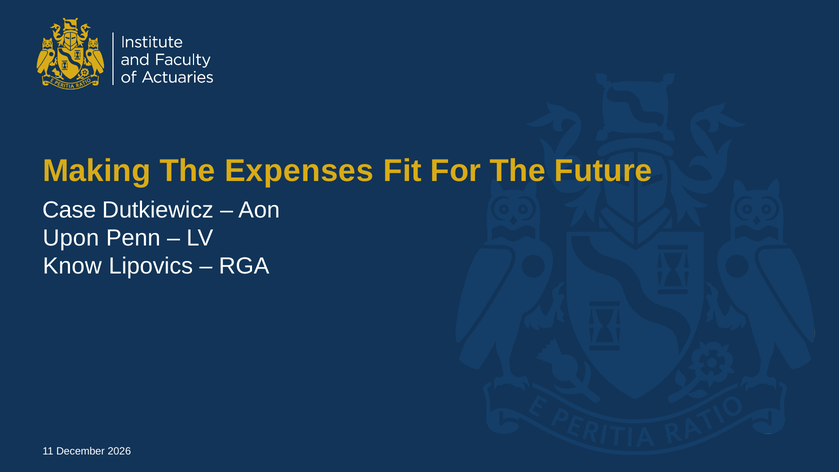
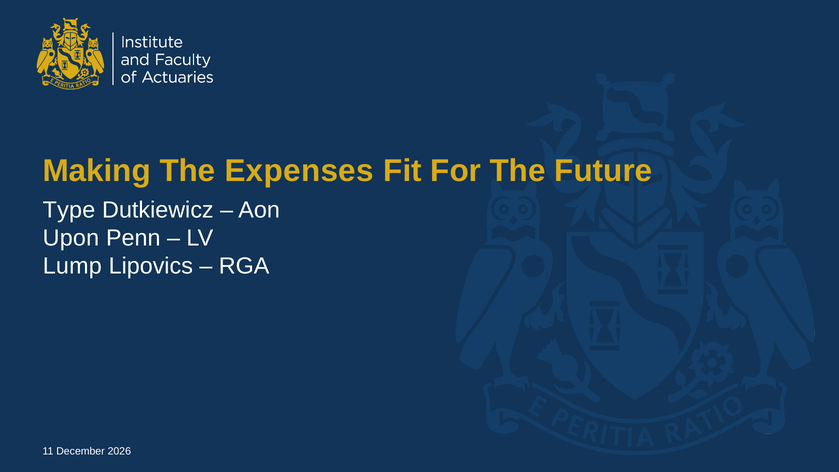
Case: Case -> Type
Know: Know -> Lump
